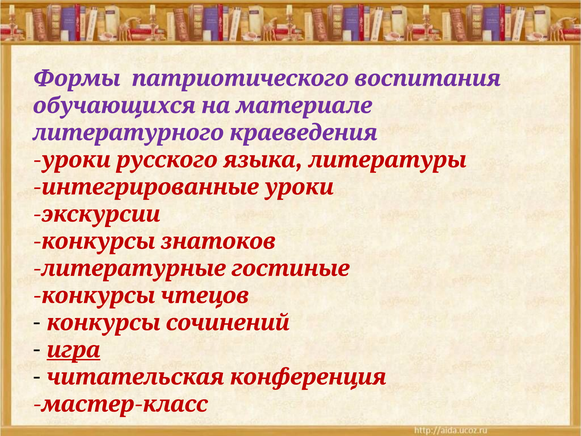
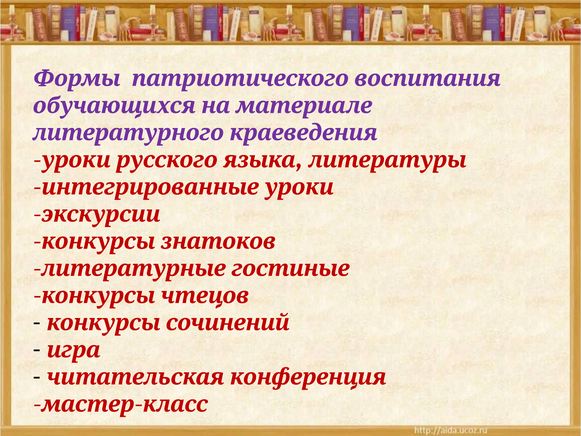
игра underline: present -> none
